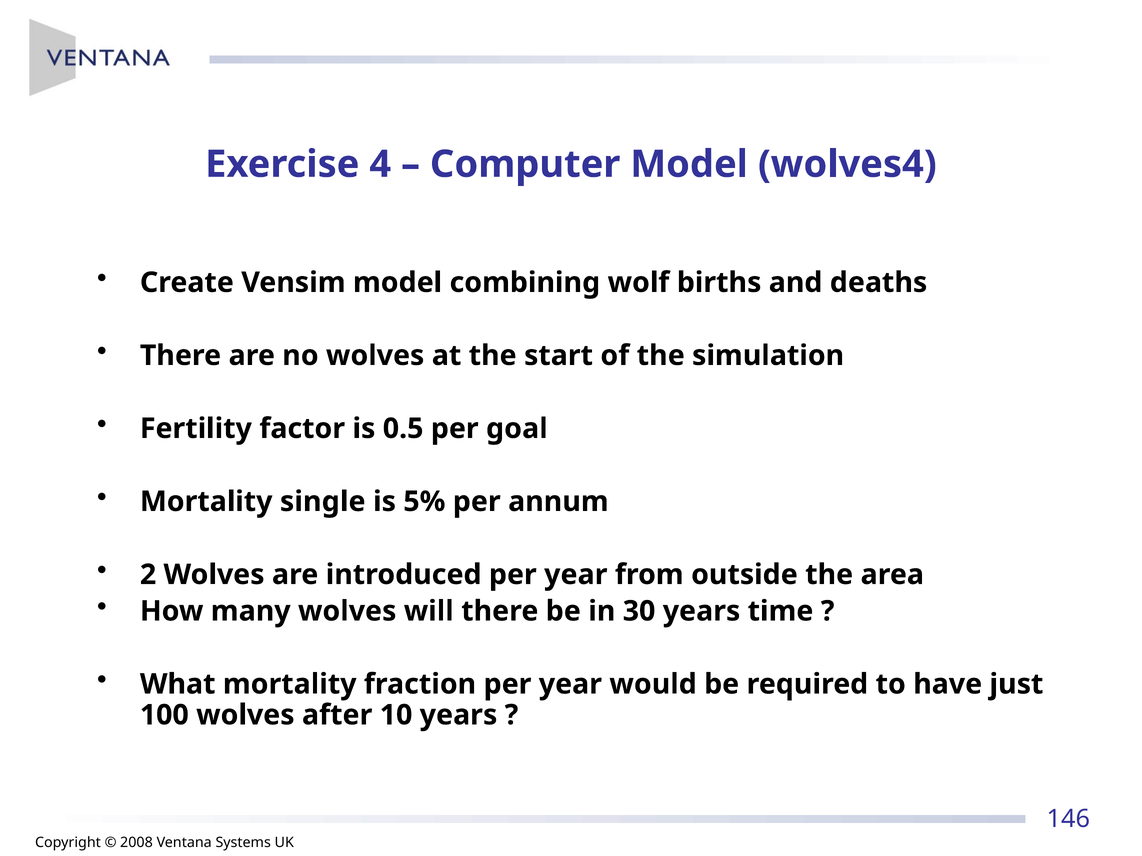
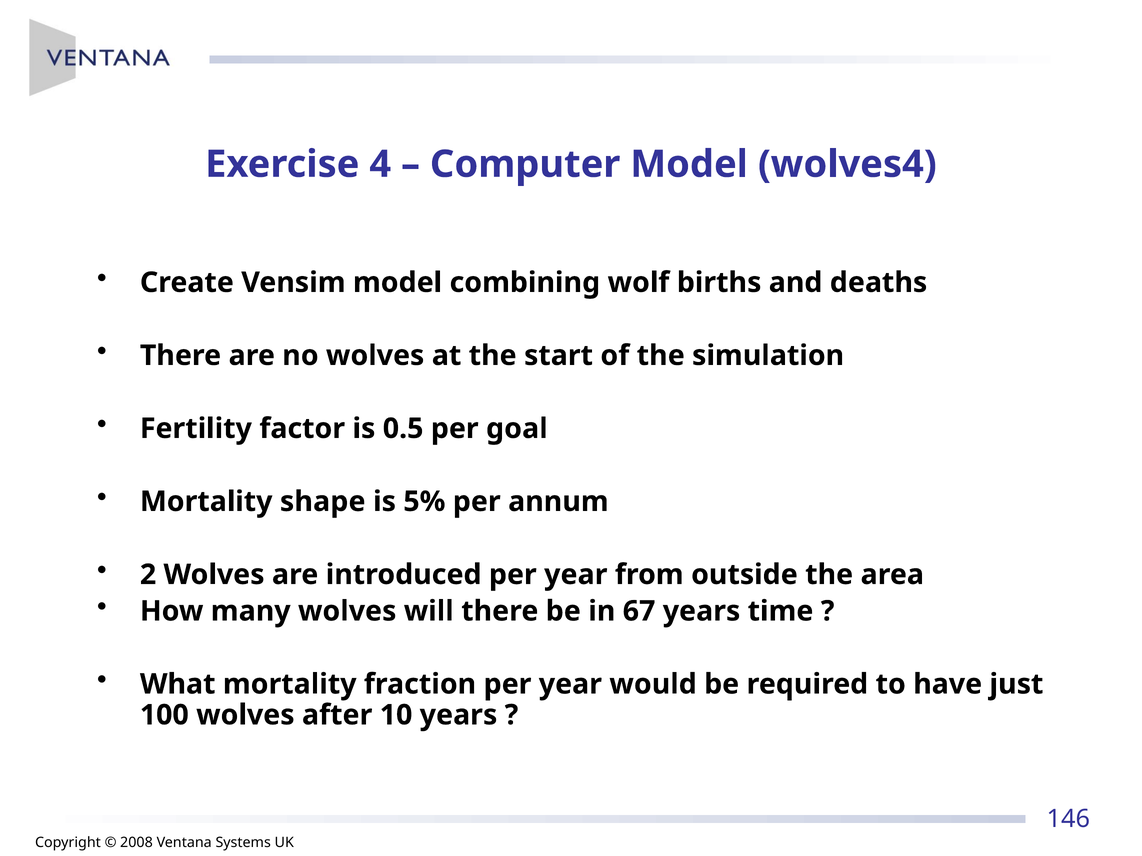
single: single -> shape
30: 30 -> 67
